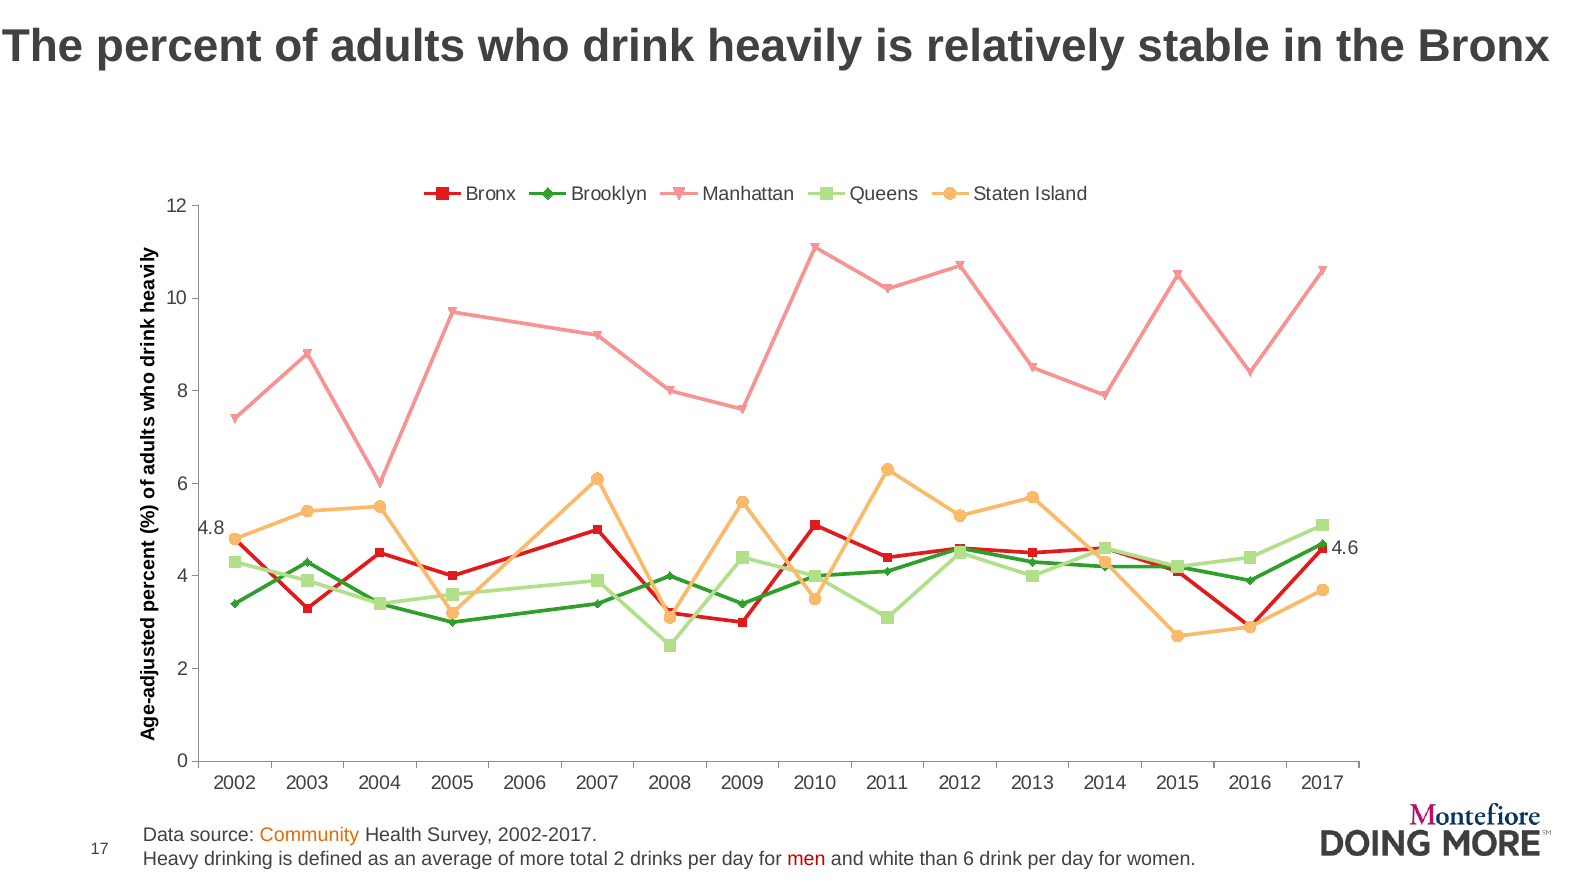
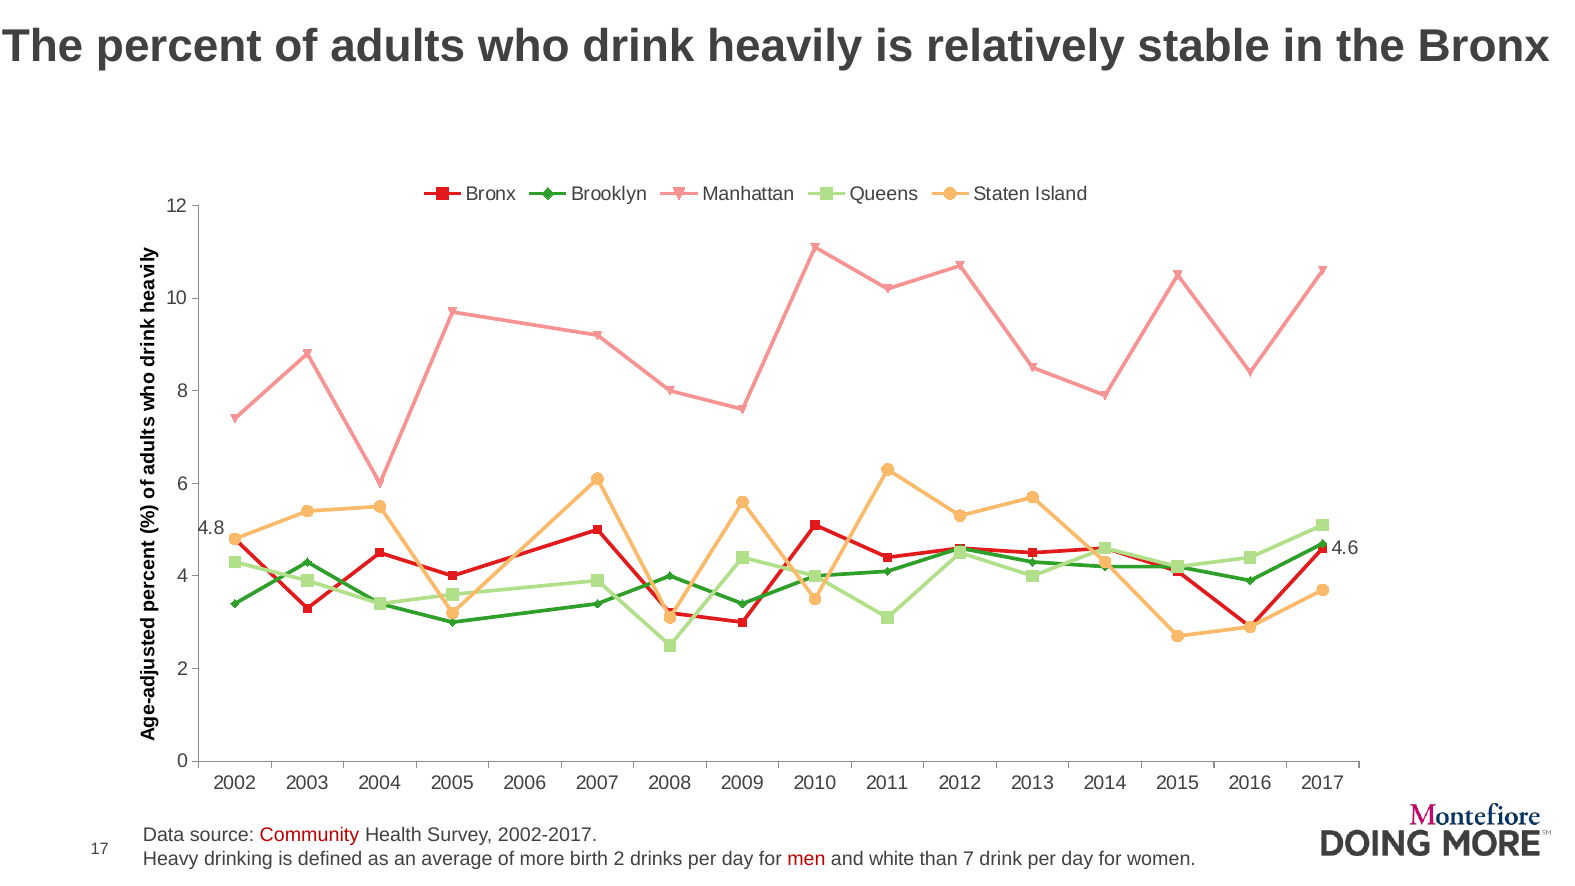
Community colour: orange -> red
total: total -> birth
than 6: 6 -> 7
